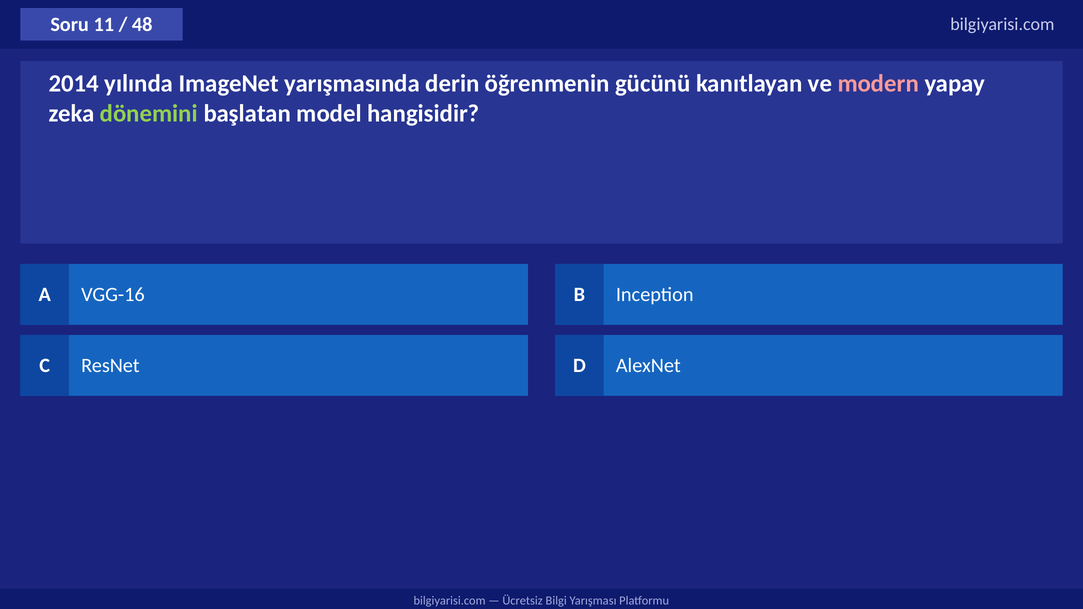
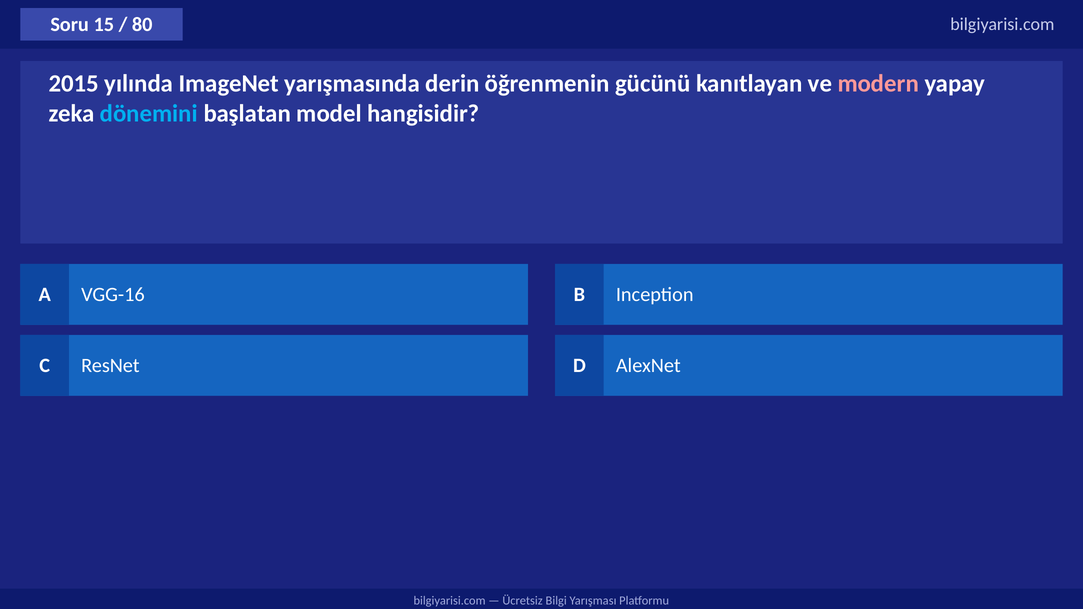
11: 11 -> 15
48: 48 -> 80
2014: 2014 -> 2015
dönemini colour: light green -> light blue
